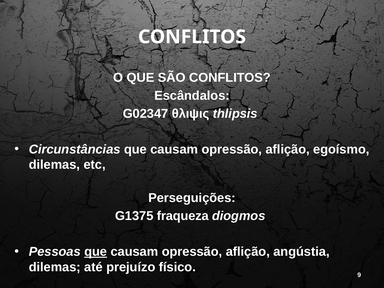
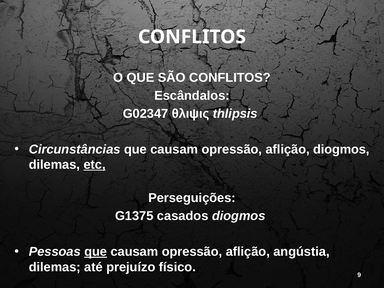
aflição egoísmo: egoísmo -> diogmos
etc underline: none -> present
fraqueza: fraqueza -> casados
